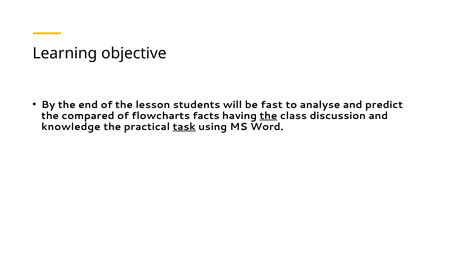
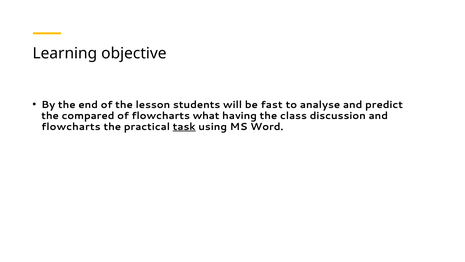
facts: facts -> what
the at (268, 115) underline: present -> none
knowledge at (71, 126): knowledge -> flowcharts
